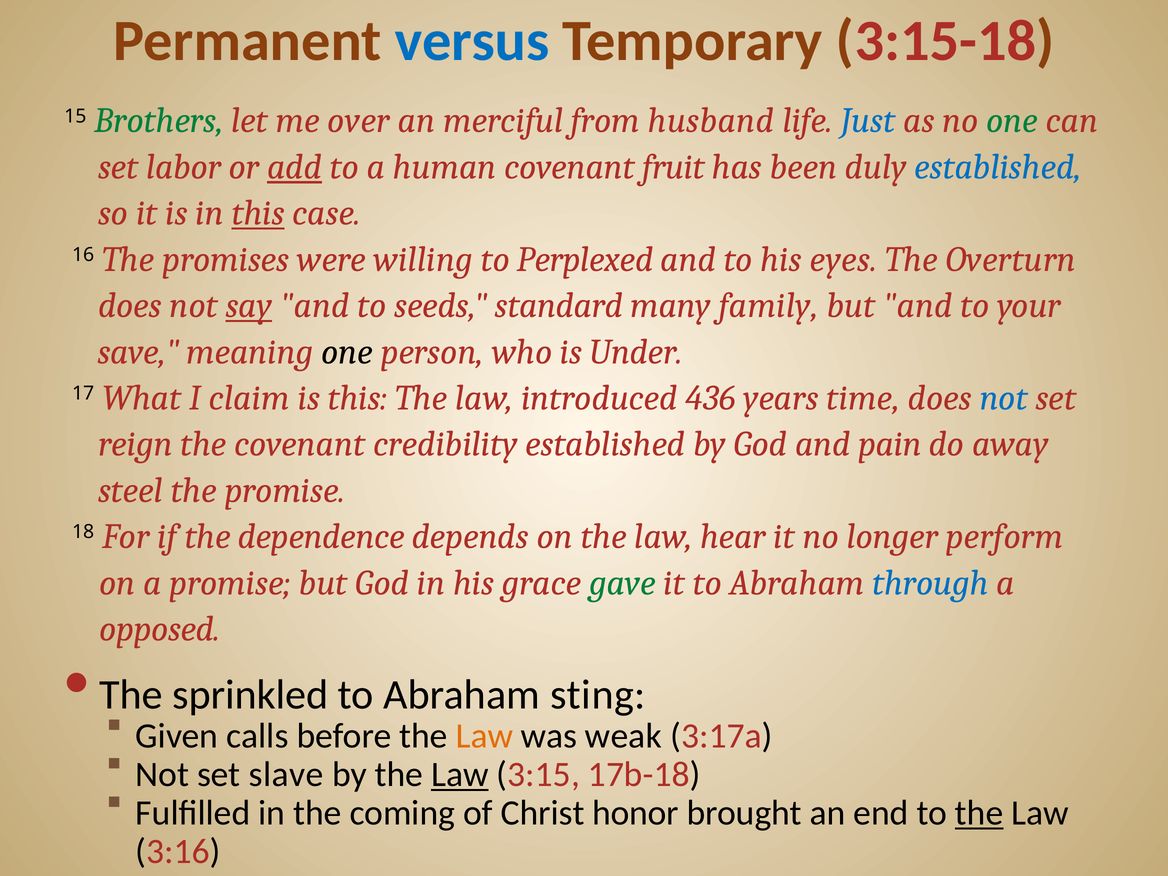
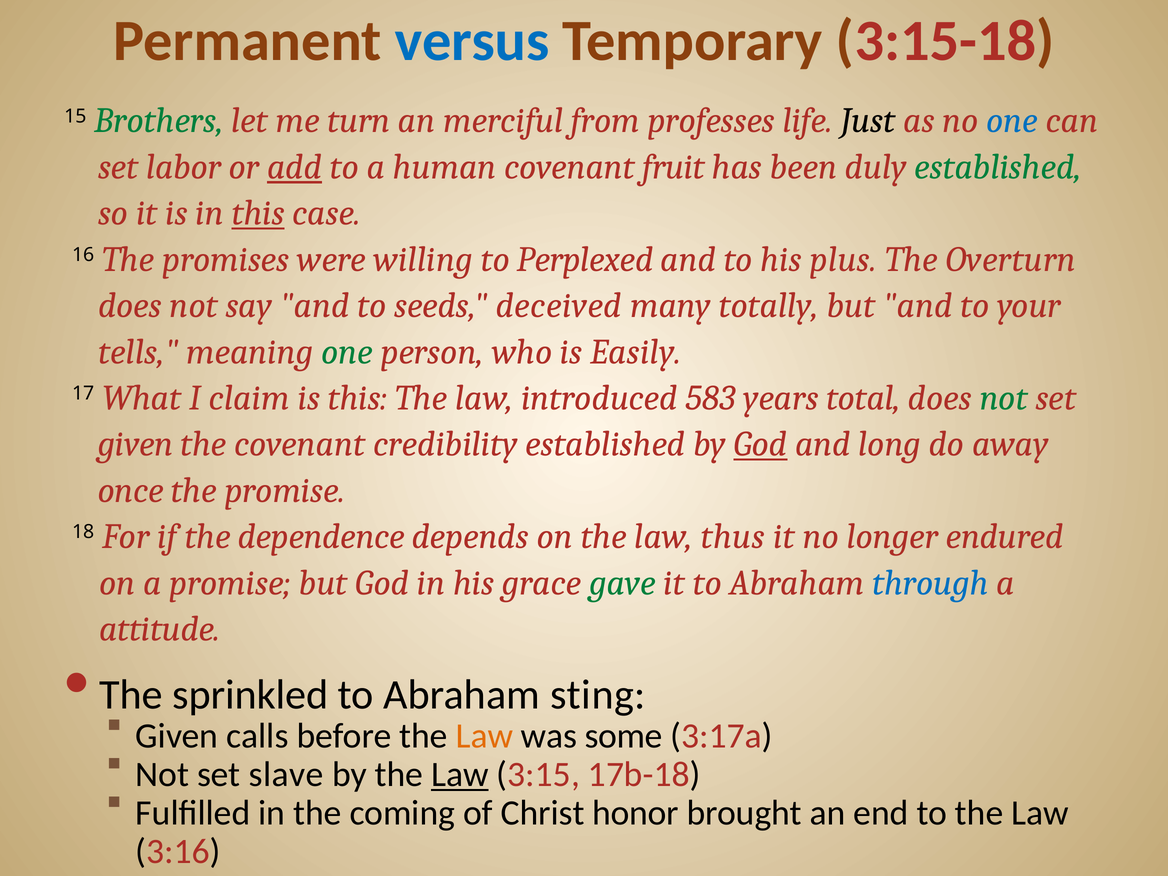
over: over -> turn
husband: husband -> professes
Just colour: blue -> black
one at (1012, 121) colour: green -> blue
established at (998, 167) colour: blue -> green
eyes: eyes -> plus
say underline: present -> none
standard: standard -> deceived
family: family -> totally
save: save -> tells
one at (347, 352) colour: black -> green
Under: Under -> Easily
436: 436 -> 583
time: time -> total
not at (1004, 398) colour: blue -> green
reign at (135, 444): reign -> given
God at (760, 444) underline: none -> present
pain: pain -> long
steel: steel -> once
hear: hear -> thus
perform: perform -> endured
opposed: opposed -> attitude
weak: weak -> some
the at (979, 813) underline: present -> none
